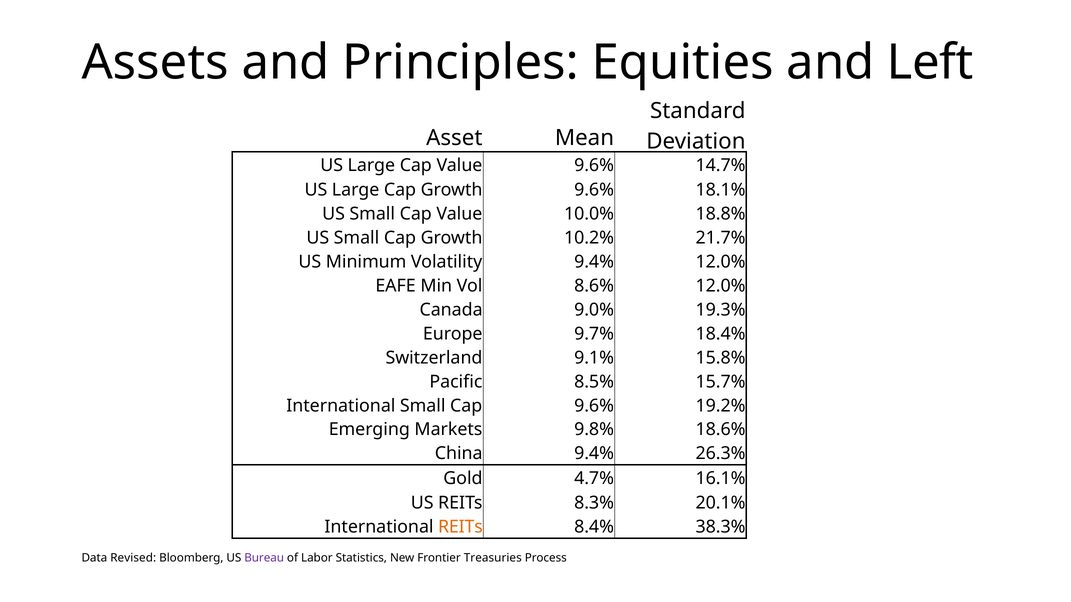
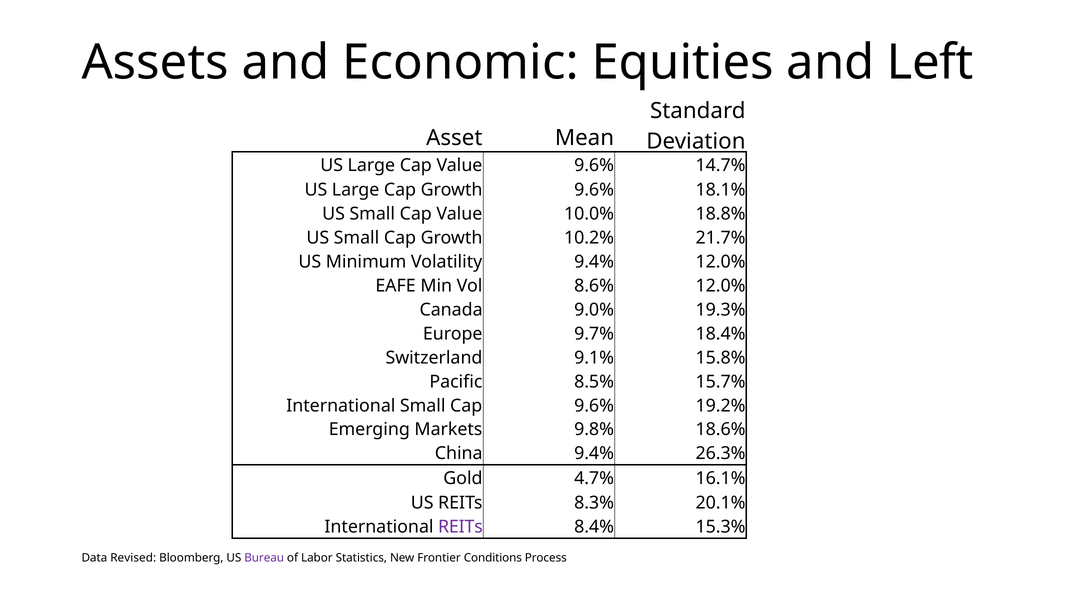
Principles: Principles -> Economic
REITs at (460, 527) colour: orange -> purple
38.3%: 38.3% -> 15.3%
Treasuries: Treasuries -> Conditions
